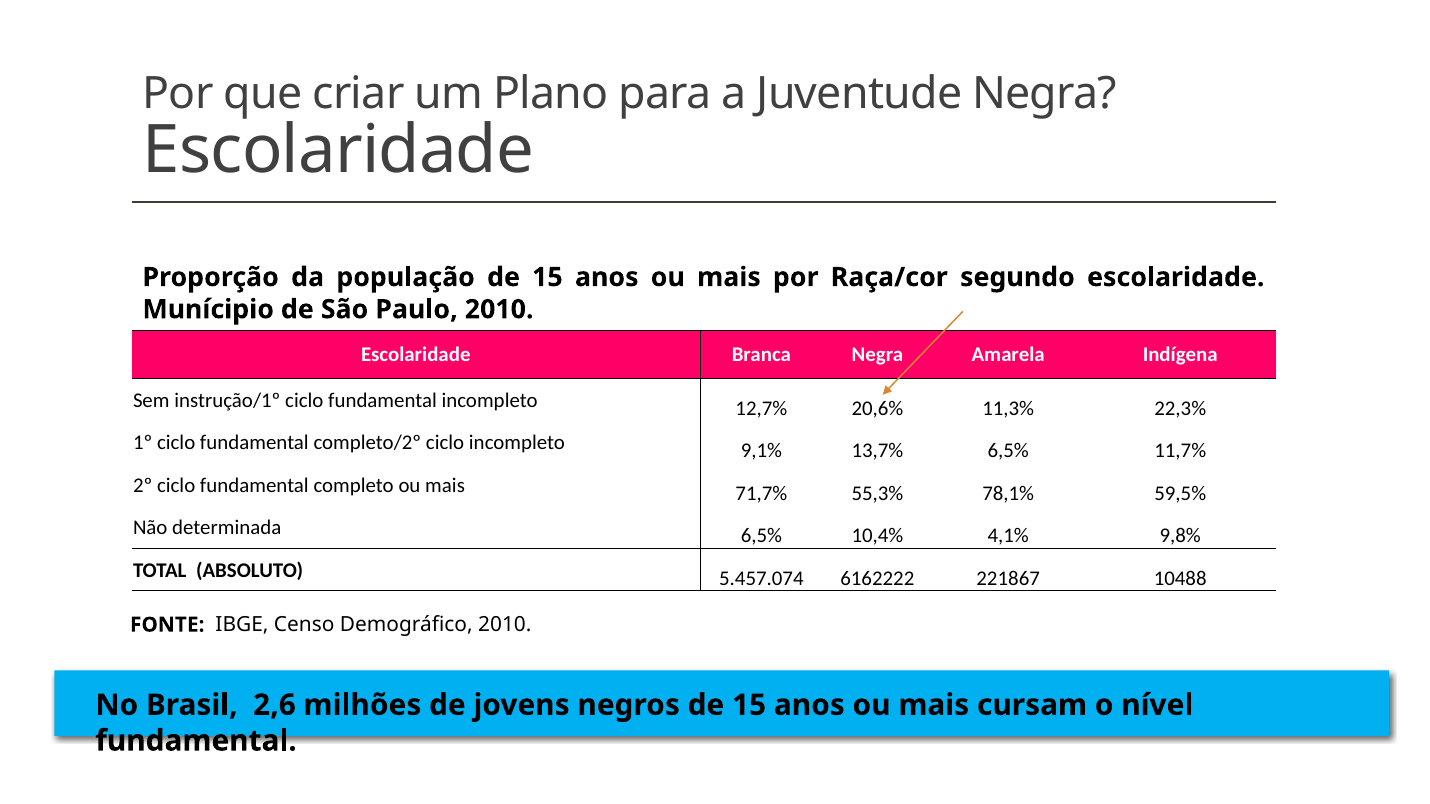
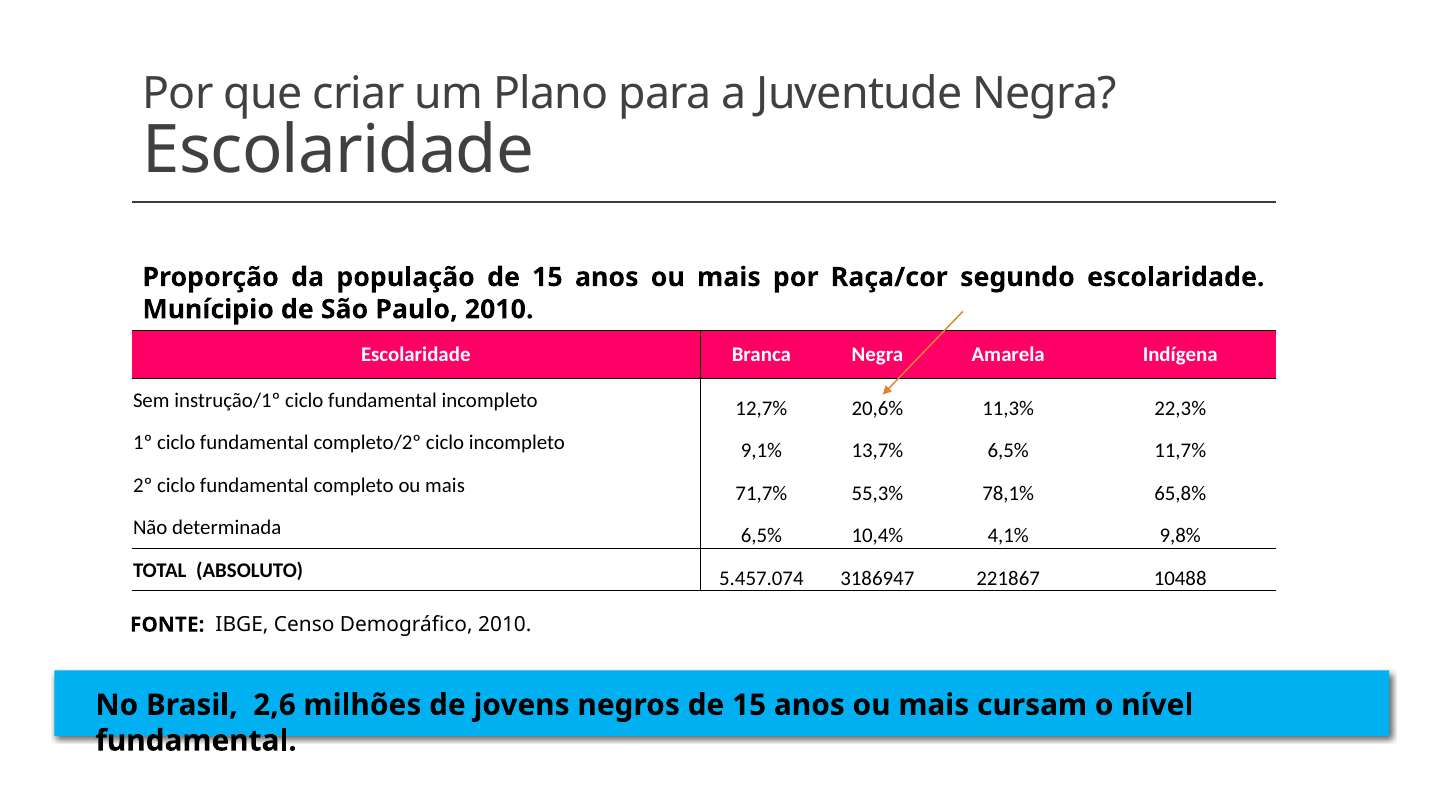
59,5%: 59,5% -> 65,8%
6162222: 6162222 -> 3186947
